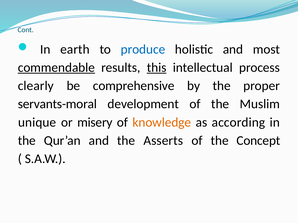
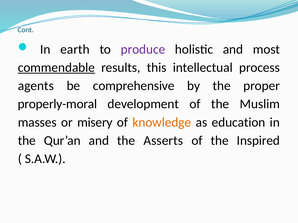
produce colour: blue -> purple
this underline: present -> none
clearly: clearly -> agents
servants-moral: servants-moral -> properly-moral
unique: unique -> masses
according: according -> education
Concept: Concept -> Inspired
